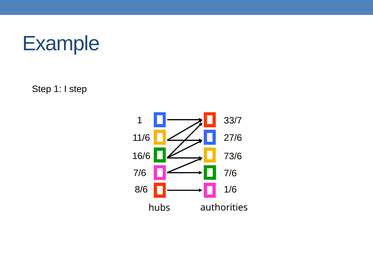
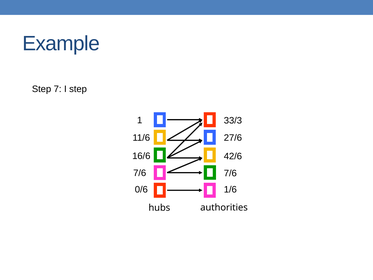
Step 1: 1 -> 7
33/7: 33/7 -> 33/3
73/6: 73/6 -> 42/6
8/6: 8/6 -> 0/6
